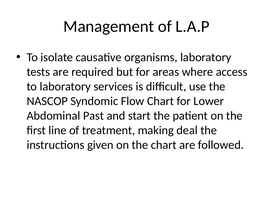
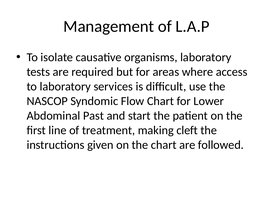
deal: deal -> cleft
